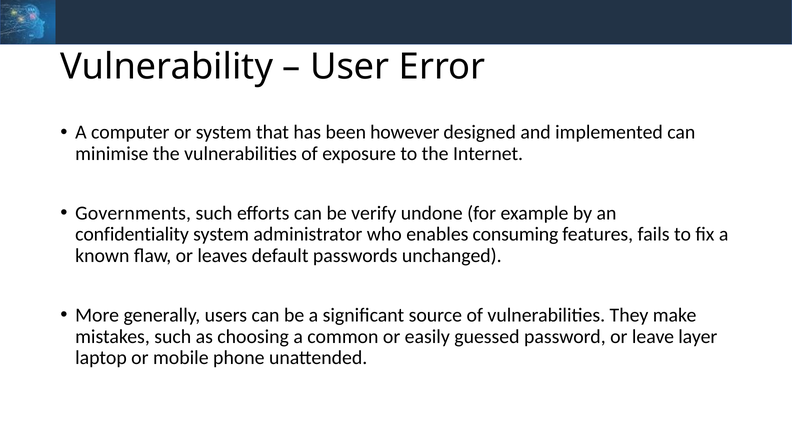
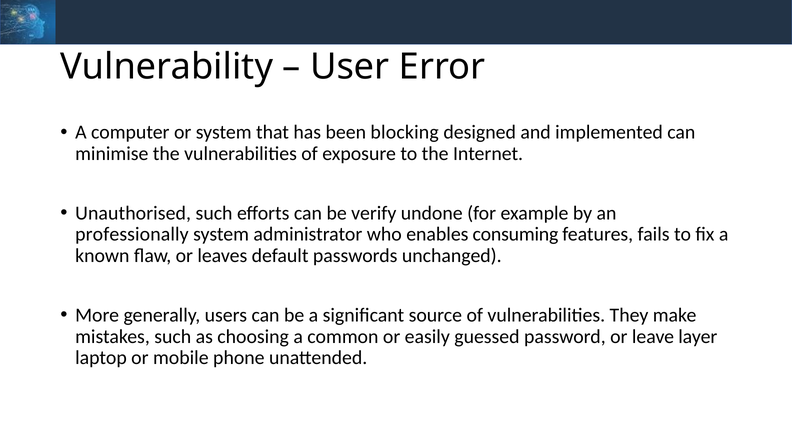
however: however -> blocking
Governments: Governments -> Unauthorised
confidentiality: confidentiality -> professionally
